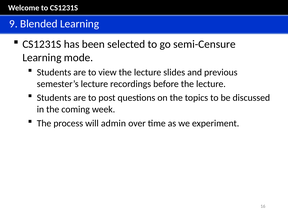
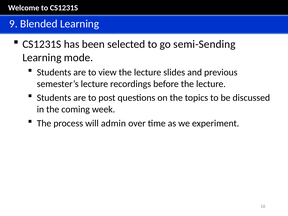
semi-Censure: semi-Censure -> semi-Sending
